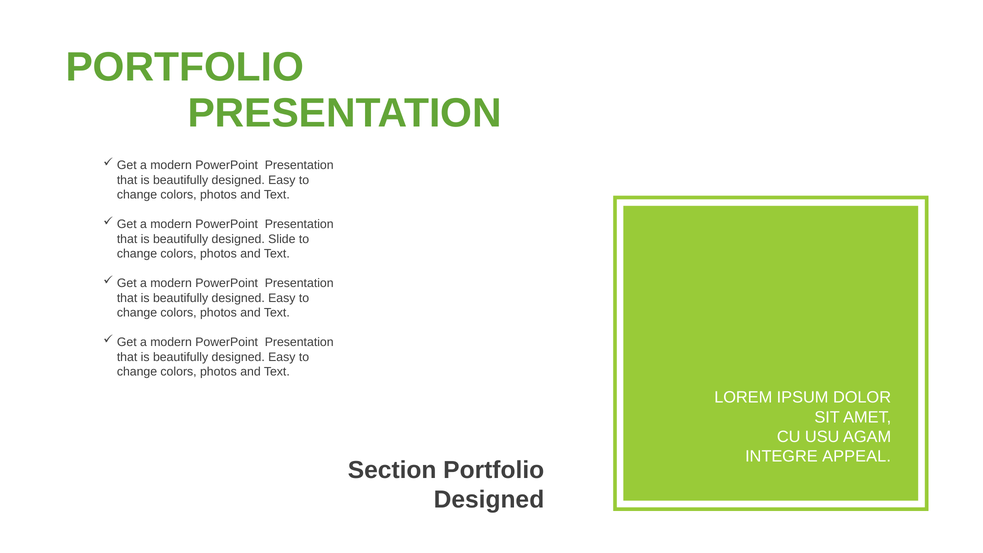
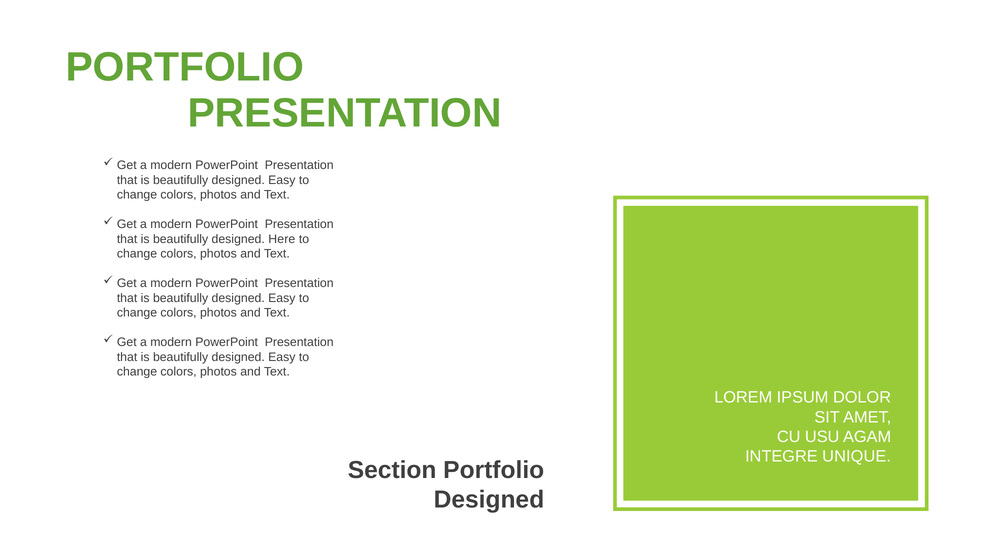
Slide: Slide -> Here
APPEAL: APPEAL -> UNIQUE
